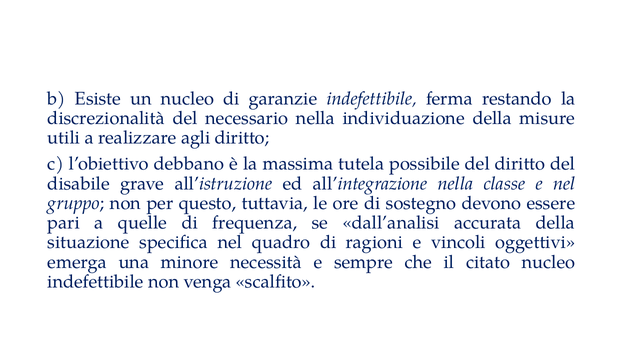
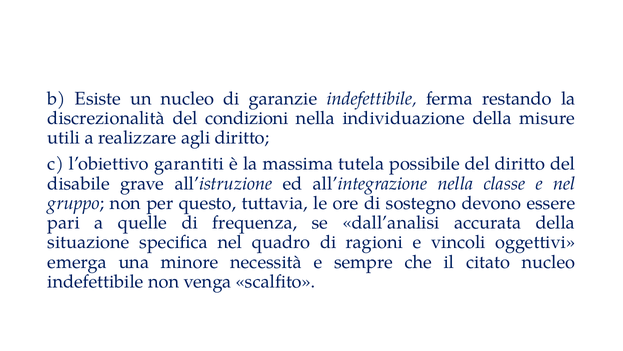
necessario: necessario -> condizioni
debbano: debbano -> garantiti
